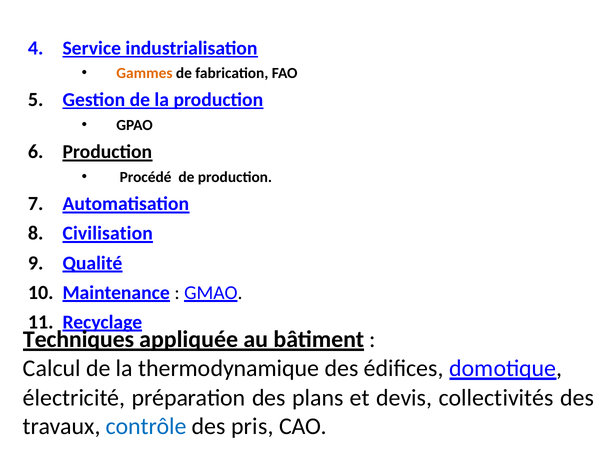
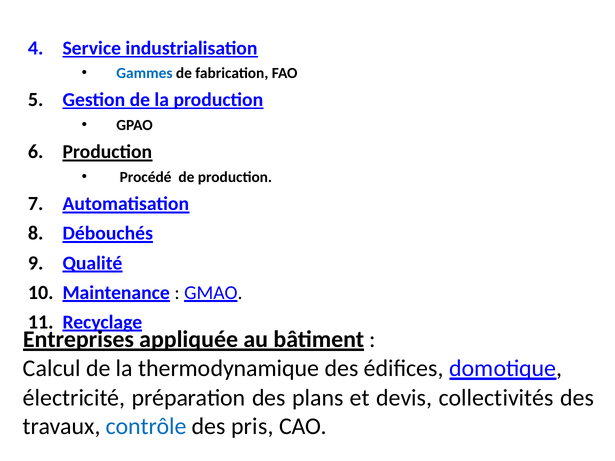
Gammes colour: orange -> blue
Civilisation: Civilisation -> Débouchés
Techniques: Techniques -> Entreprises
